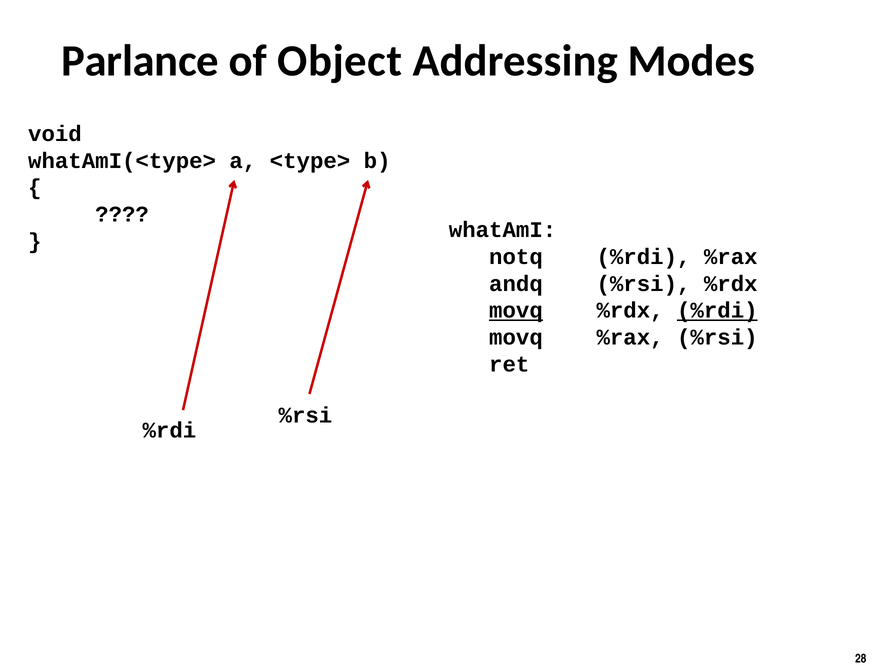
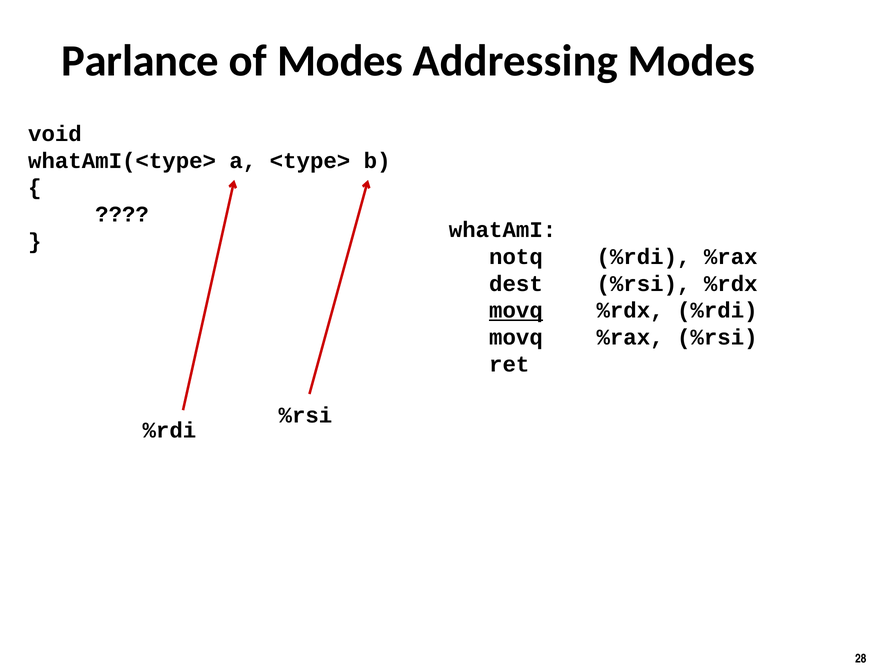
of Object: Object -> Modes
andq: andq -> dest
%rdi at (717, 311) underline: present -> none
